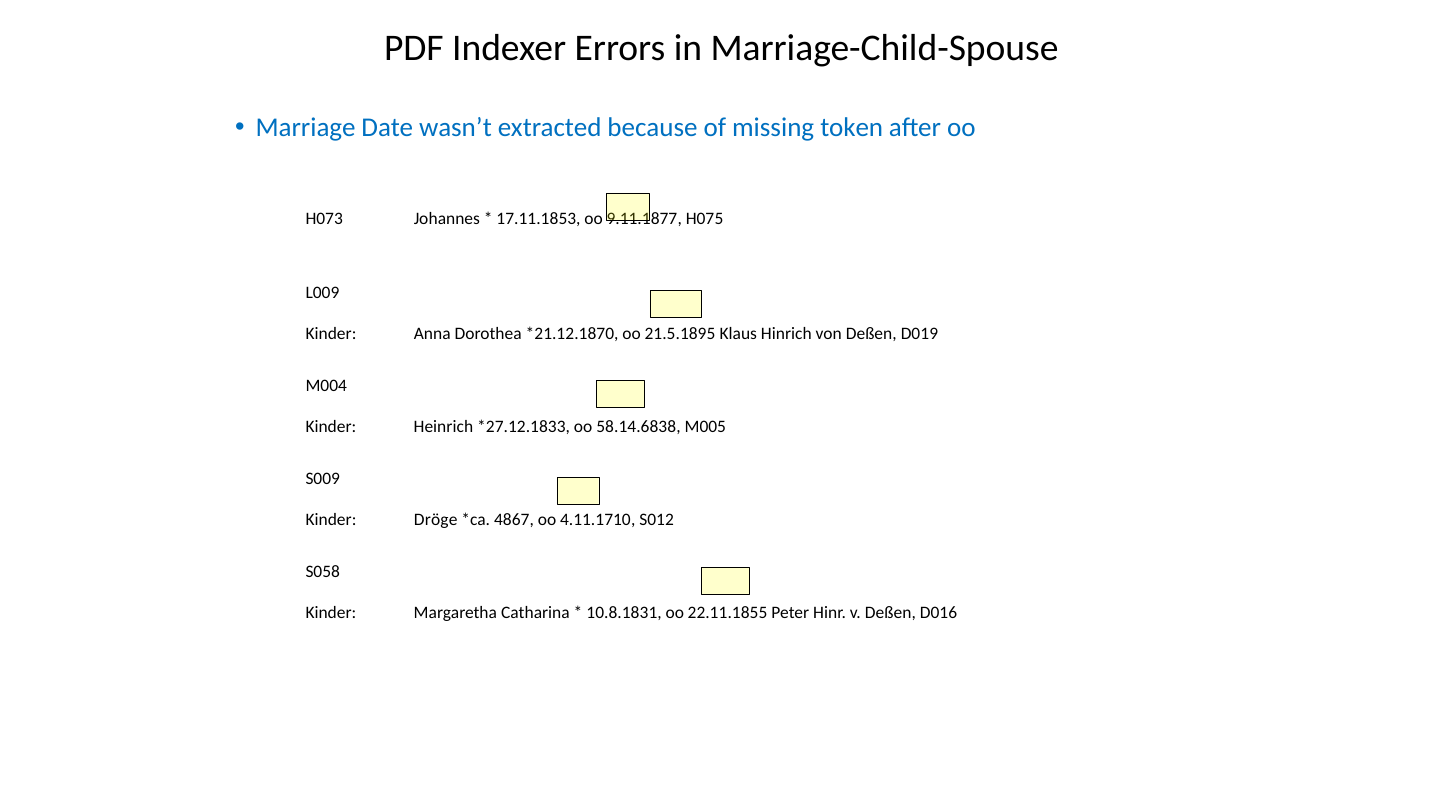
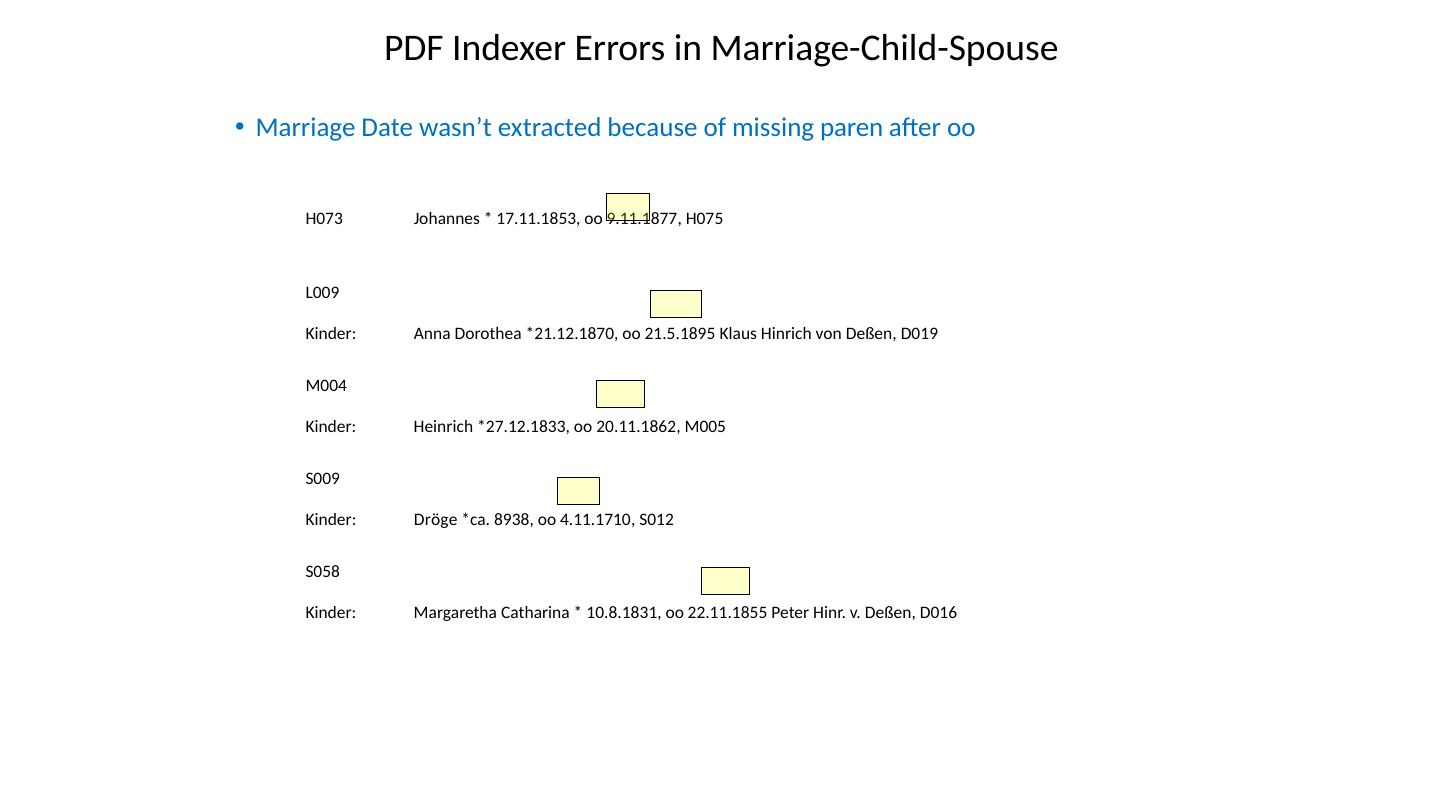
token: token -> paren
58.14.6838: 58.14.6838 -> 20.11.1862
4867: 4867 -> 8938
